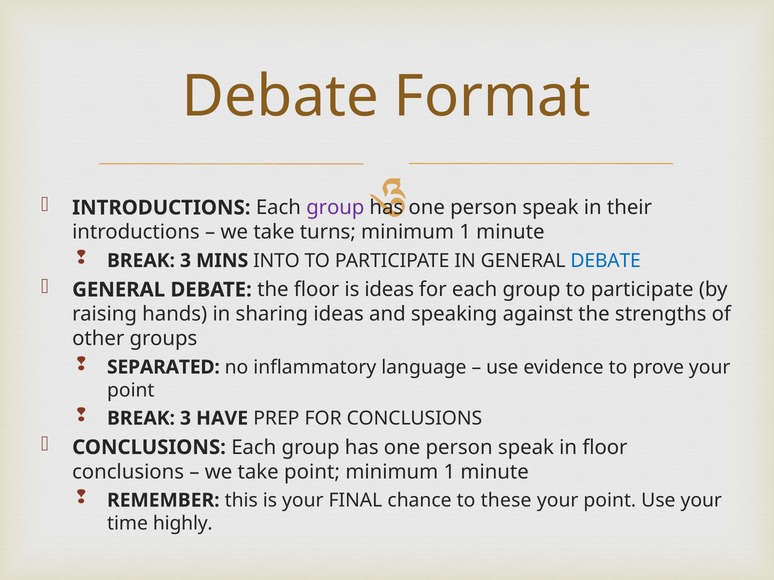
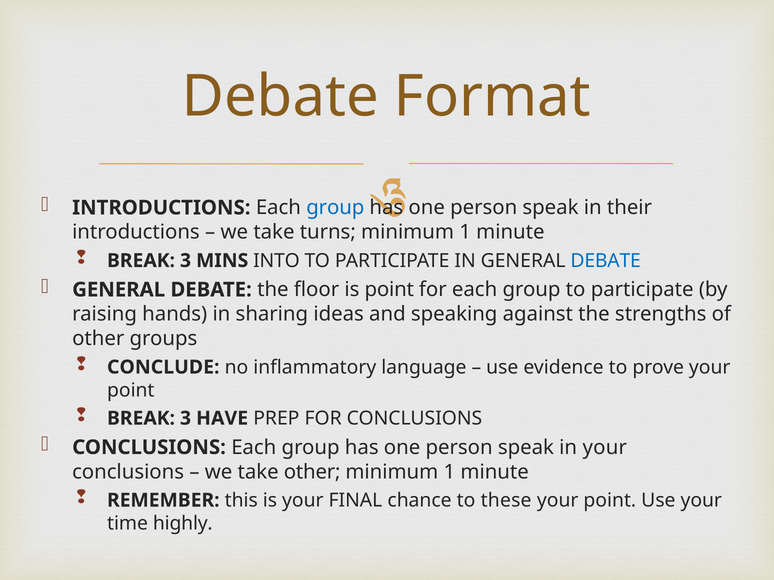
group at (335, 208) colour: purple -> blue
is ideas: ideas -> point
SEPARATED: SEPARATED -> CONCLUDE
in floor: floor -> your
take point: point -> other
